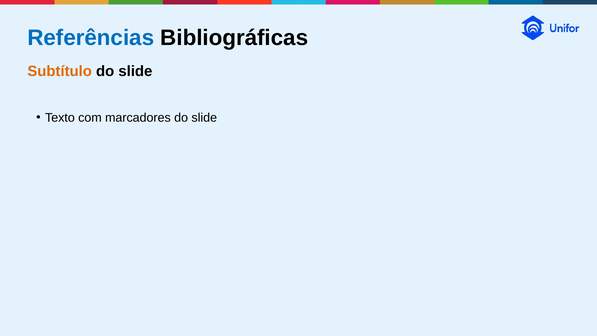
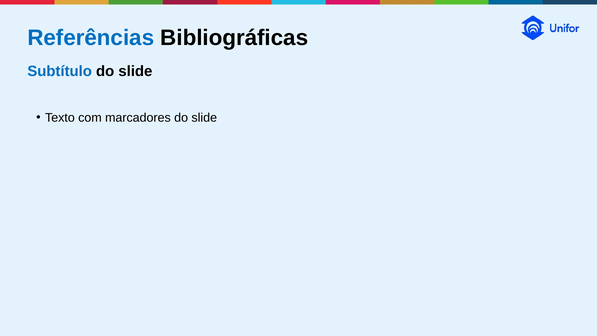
Subtítulo colour: orange -> blue
